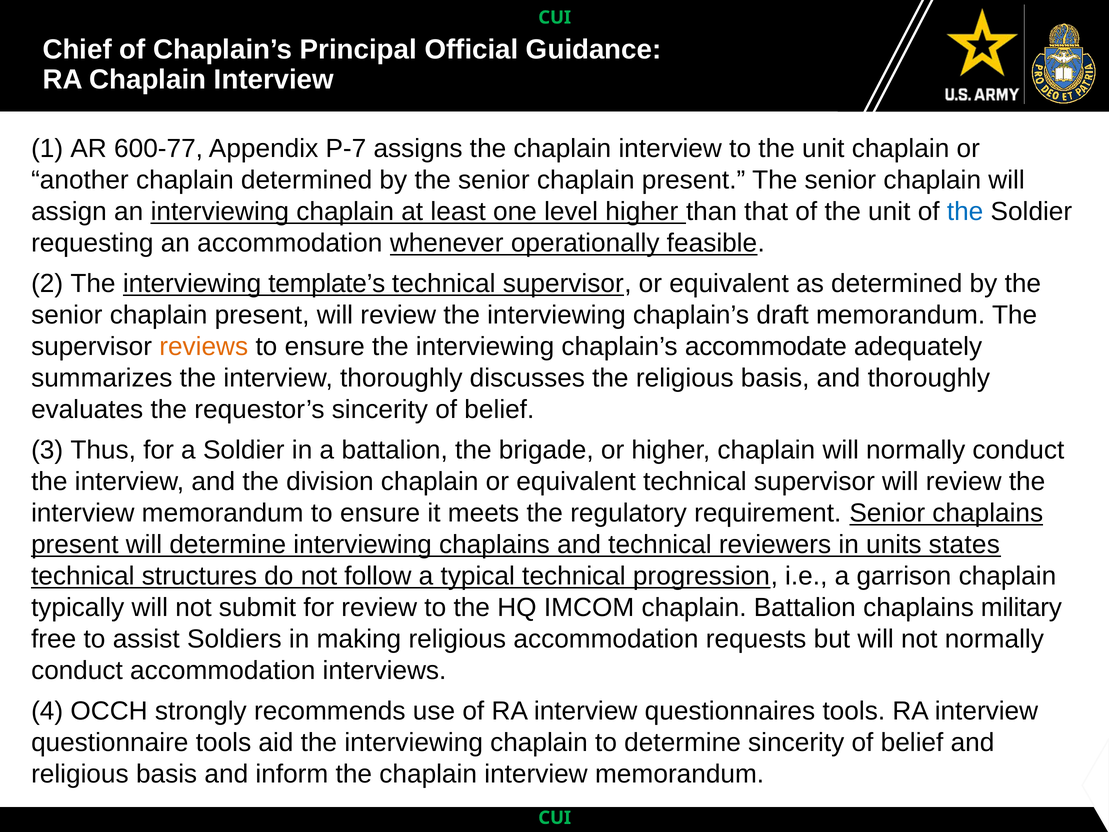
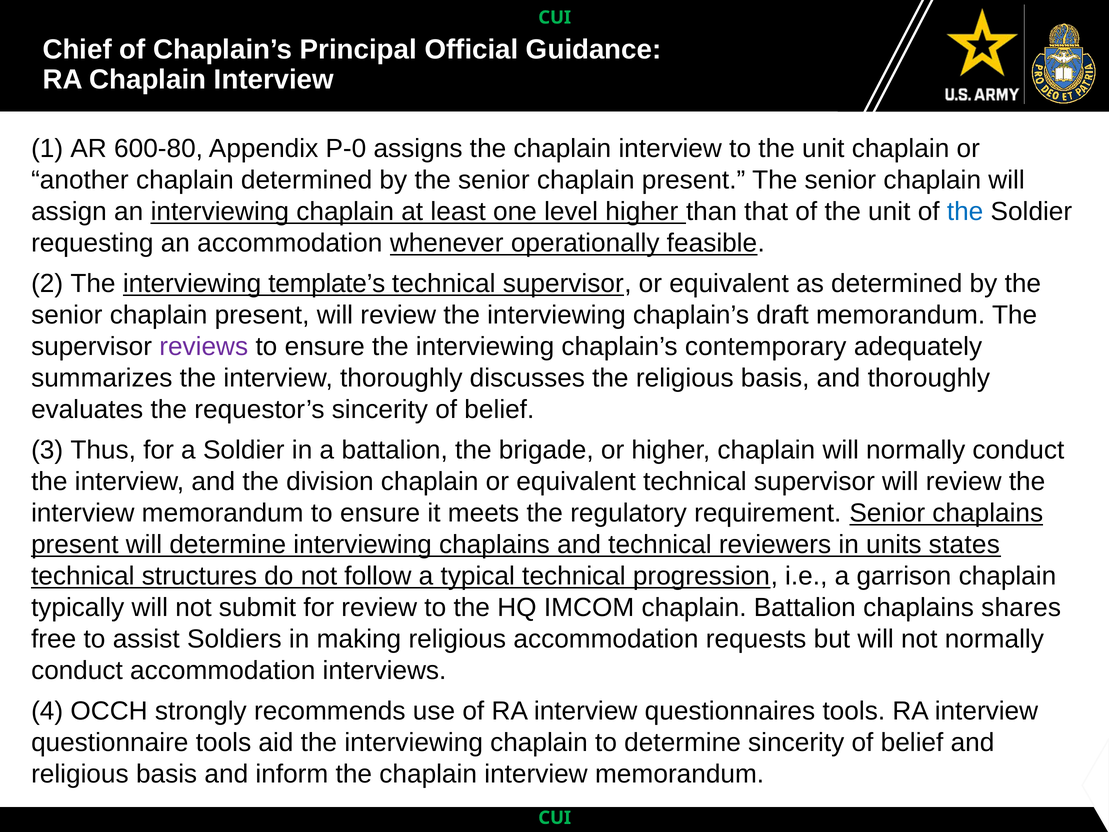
600-77: 600-77 -> 600-80
P-7: P-7 -> P-0
reviews colour: orange -> purple
accommodate: accommodate -> contemporary
military: military -> shares
